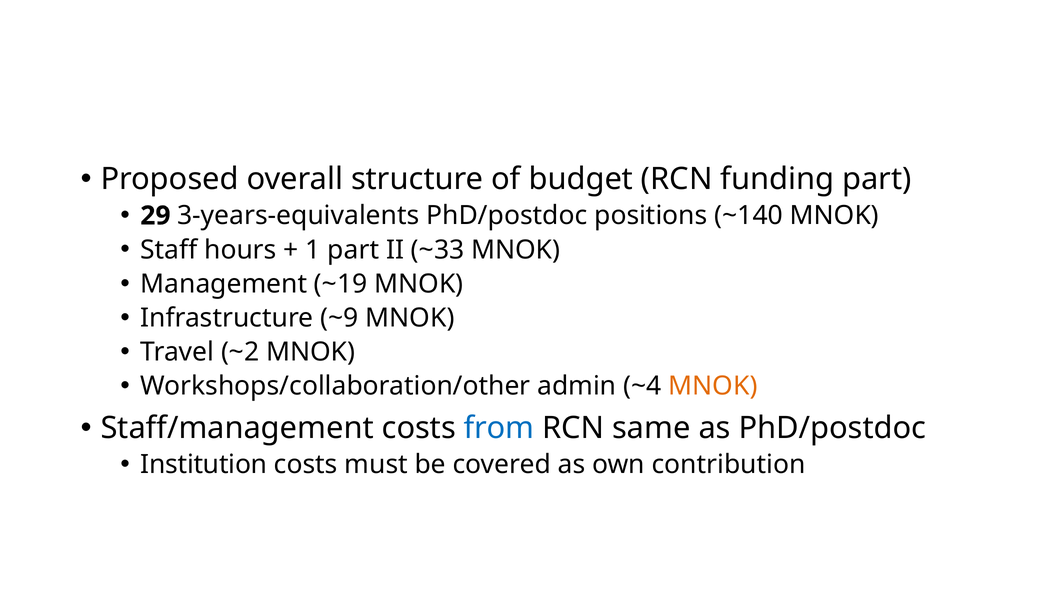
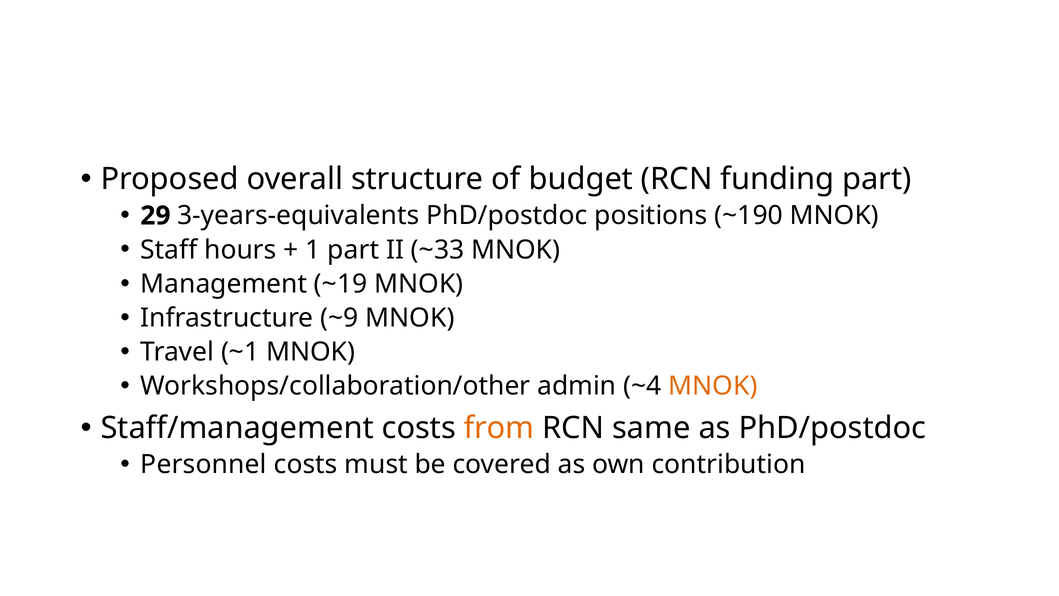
~140: ~140 -> ~190
~2: ~2 -> ~1
from colour: blue -> orange
Institution: Institution -> Personnel
